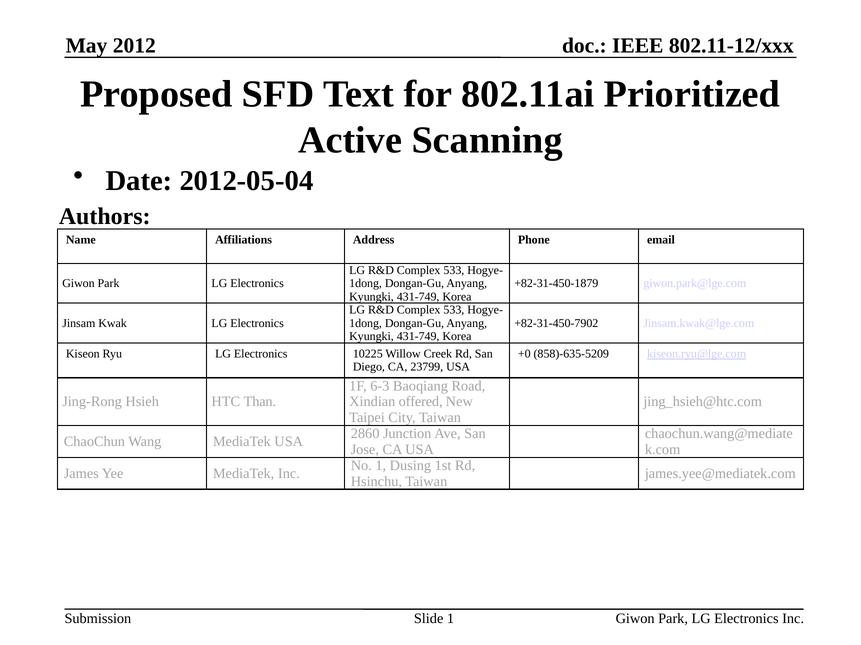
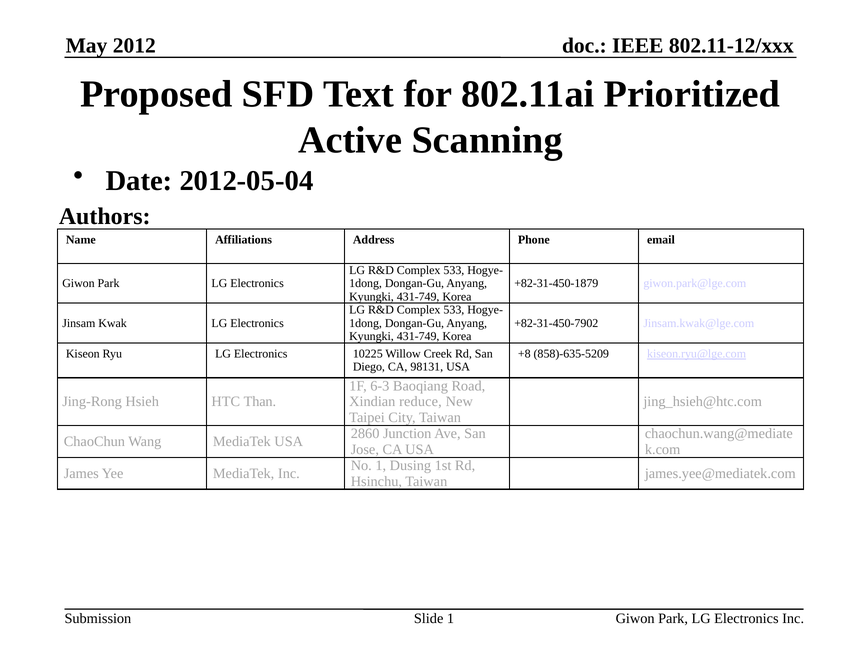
+0: +0 -> +8
23799: 23799 -> 98131
offered: offered -> reduce
